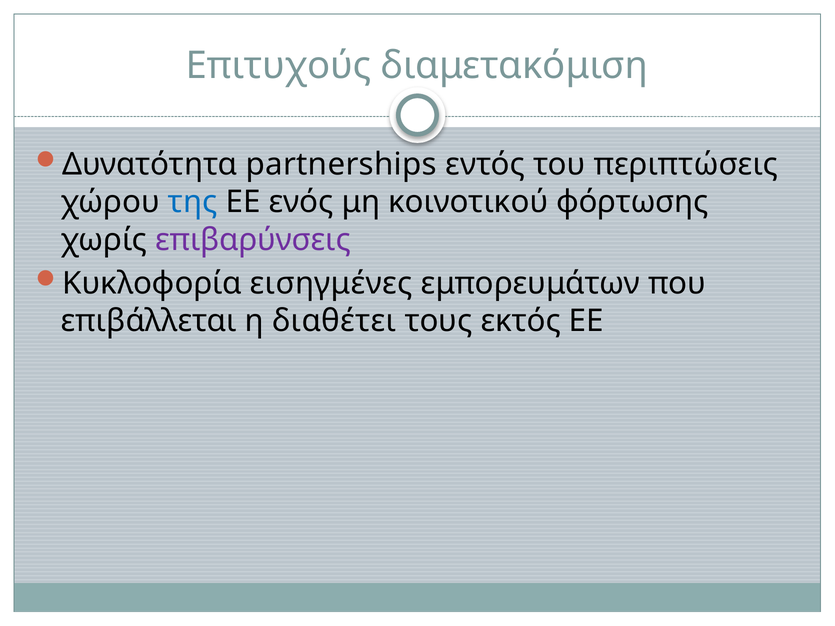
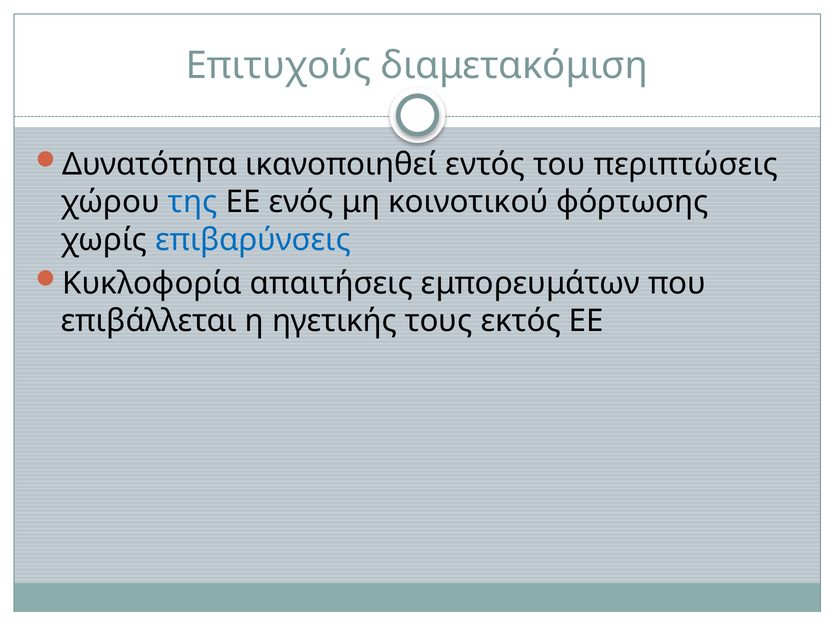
partnerships: partnerships -> ικανοποιηθεί
επιβαρύνσεις colour: purple -> blue
εισηγμένες: εισηγμένες -> απαιτήσεις
διαθέτει: διαθέτει -> ηγετικής
